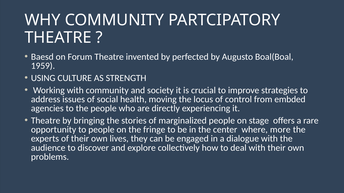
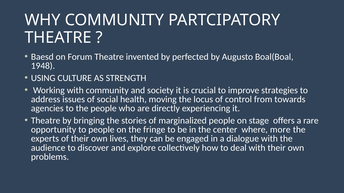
1959: 1959 -> 1948
embded: embded -> towards
